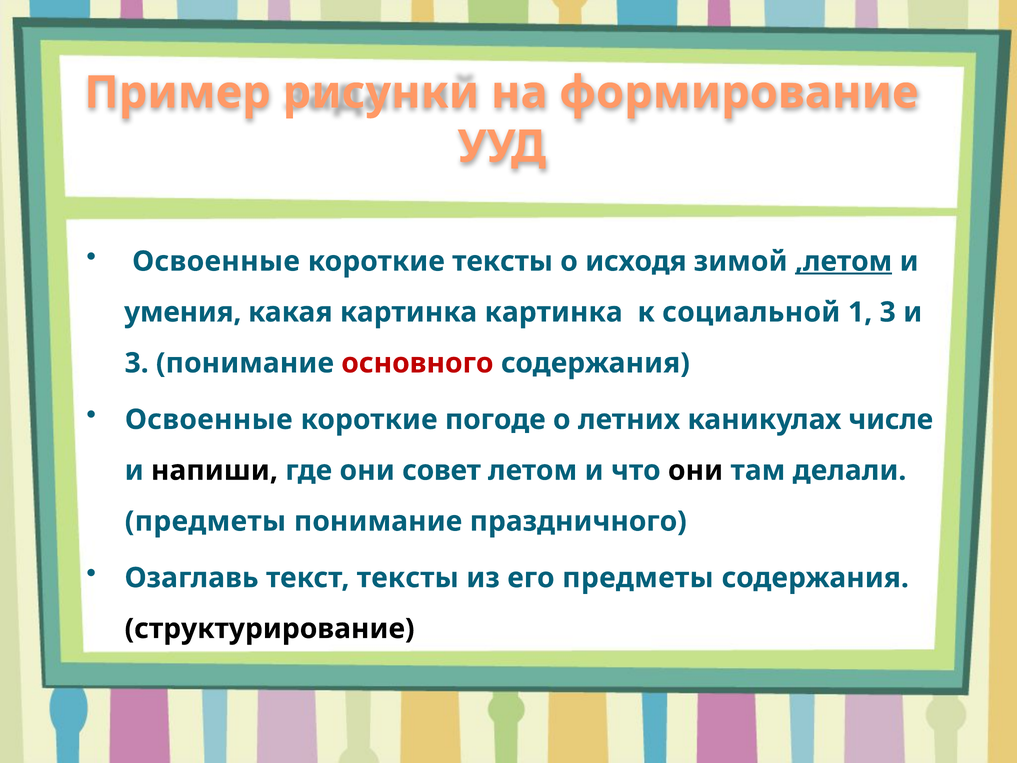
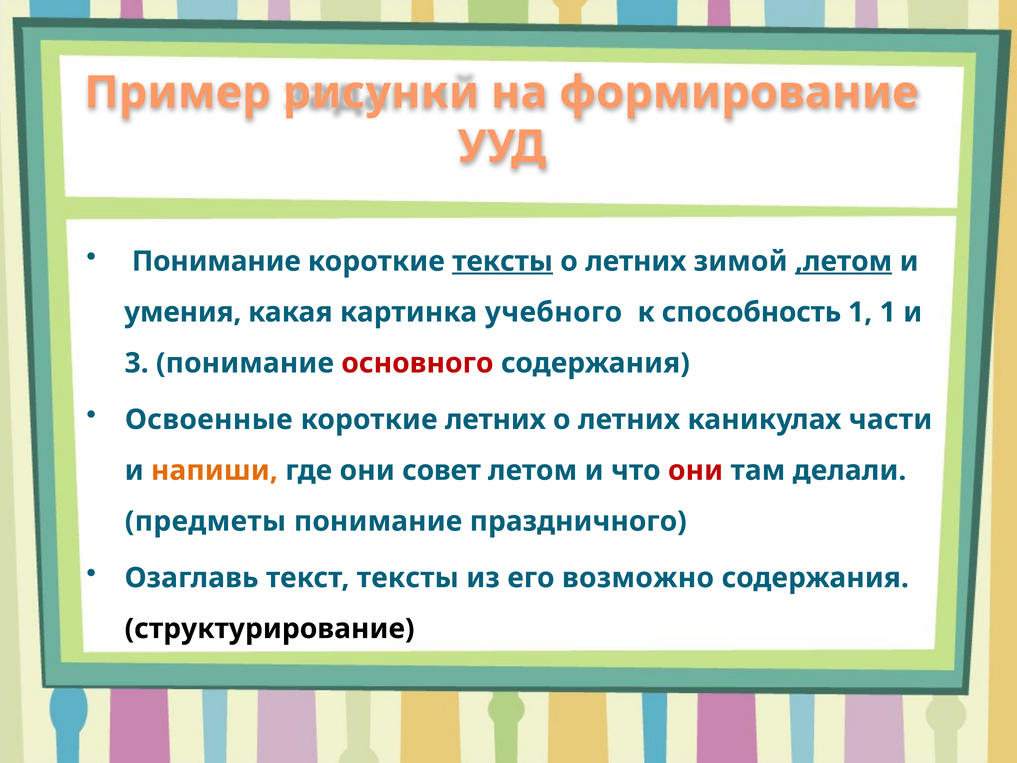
Освоенные at (216, 261): Освоенные -> Понимание
тексты at (503, 261) underline: none -> present
исходя at (636, 261): исходя -> летних
картинка картинка: картинка -> учебного
социальной: социальной -> способность
1 3: 3 -> 1
короткие погоде: погоде -> летних
числе: числе -> части
напиши colour: black -> orange
они at (696, 470) colour: black -> red
его предметы: предметы -> возможно
